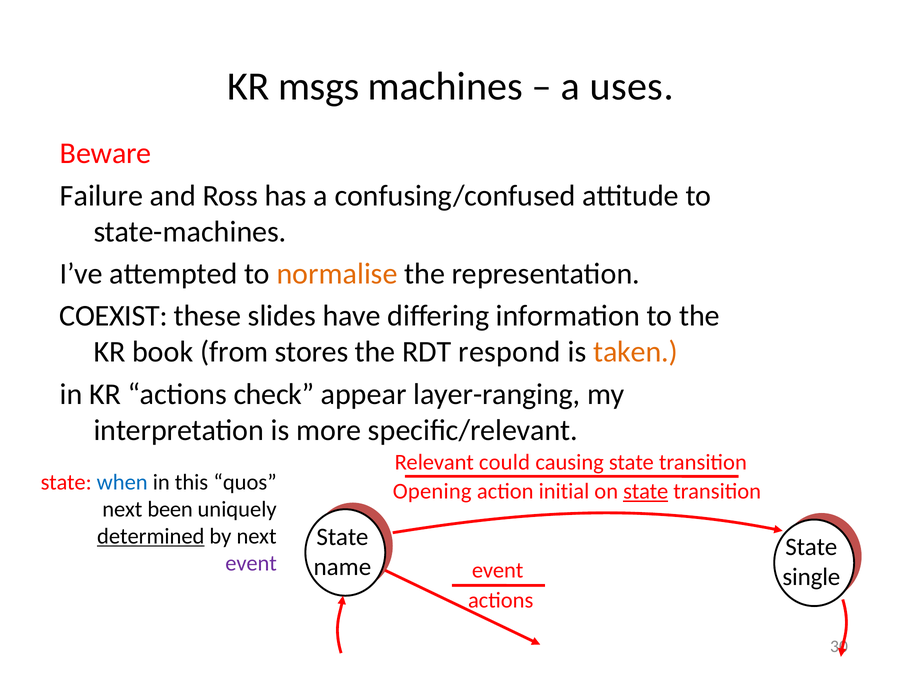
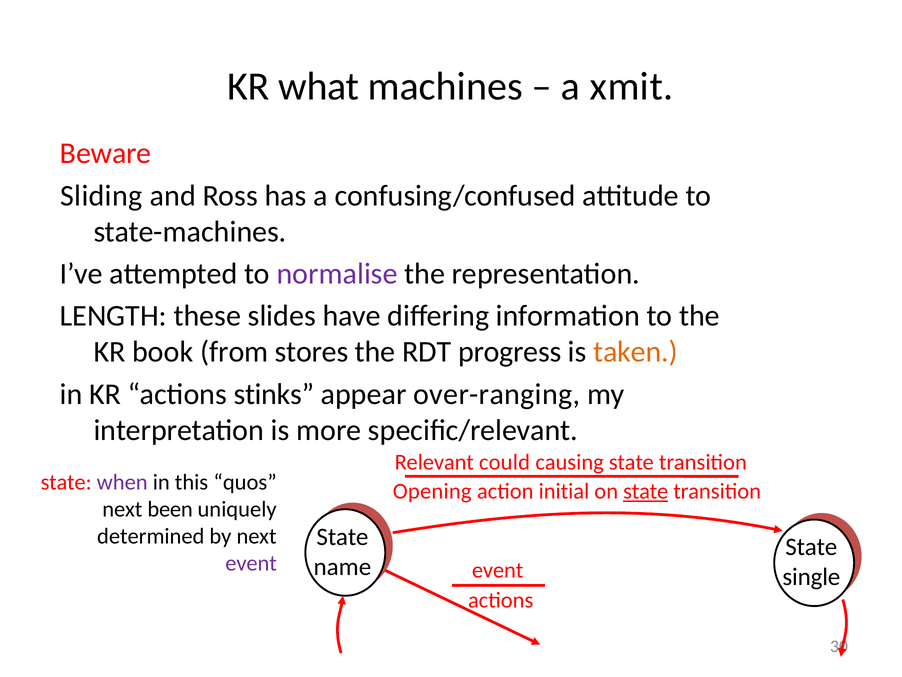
msgs: msgs -> what
uses: uses -> xmit
Failure: Failure -> Sliding
normalise colour: orange -> purple
COEXIST: COEXIST -> LENGTH
respond: respond -> progress
check: check -> stinks
layer-ranging: layer-ranging -> over-ranging
when colour: blue -> purple
determined underline: present -> none
